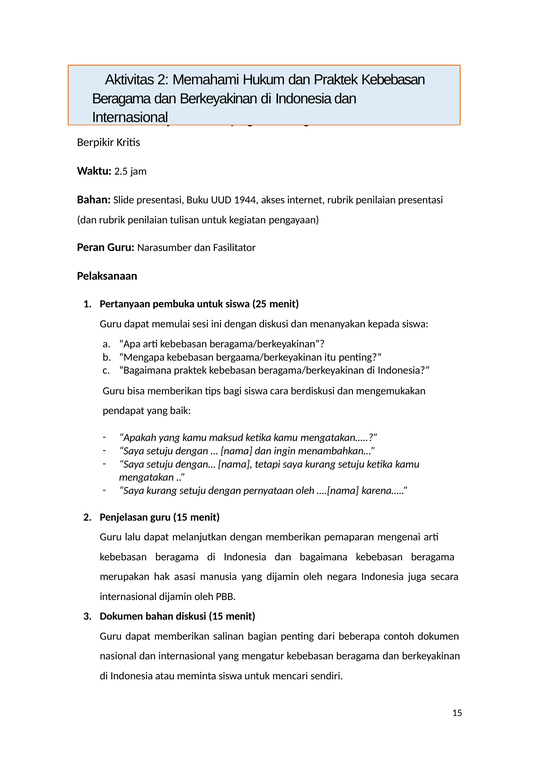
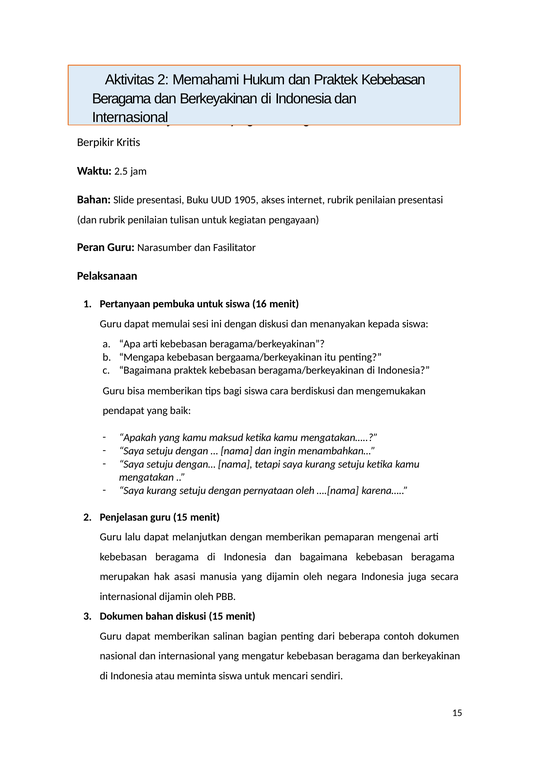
1944: 1944 -> 1905
25: 25 -> 16
